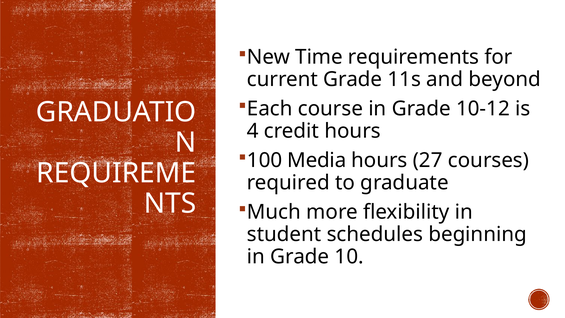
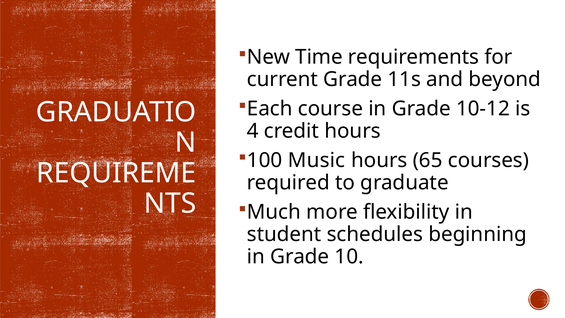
Media: Media -> Music
27: 27 -> 65
